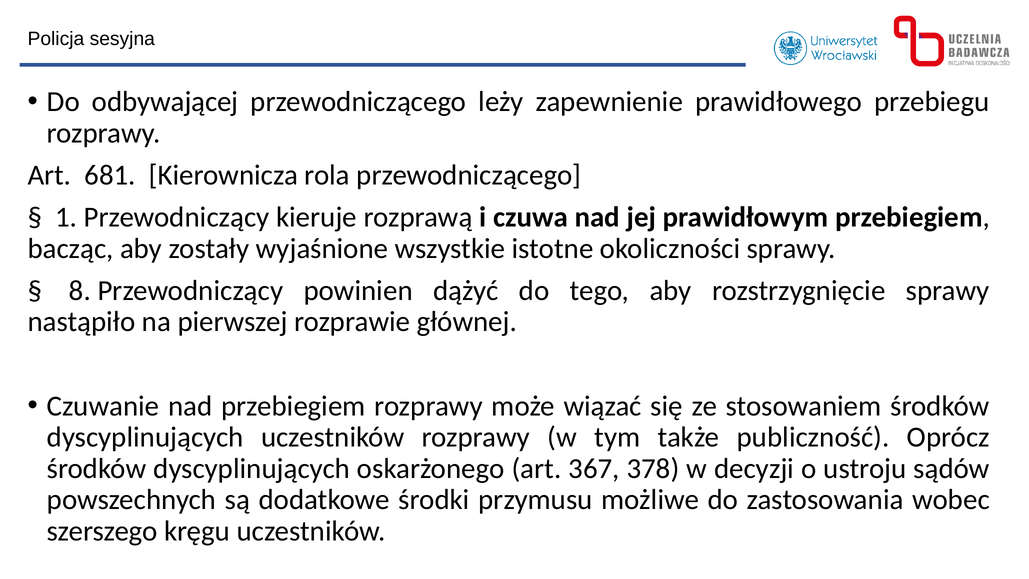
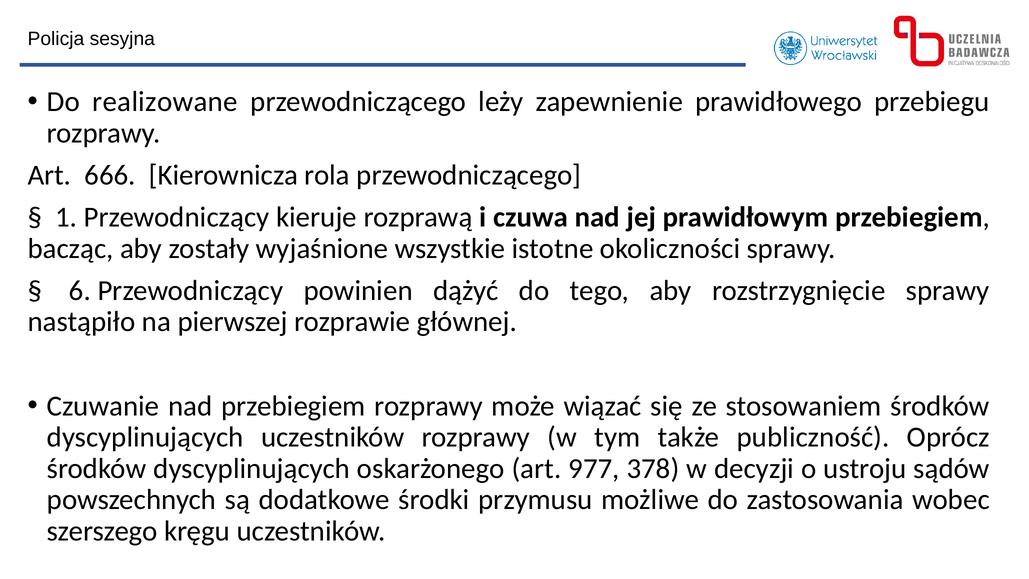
odbywającej: odbywającej -> realizowane
681: 681 -> 666
8: 8 -> 6
367: 367 -> 977
